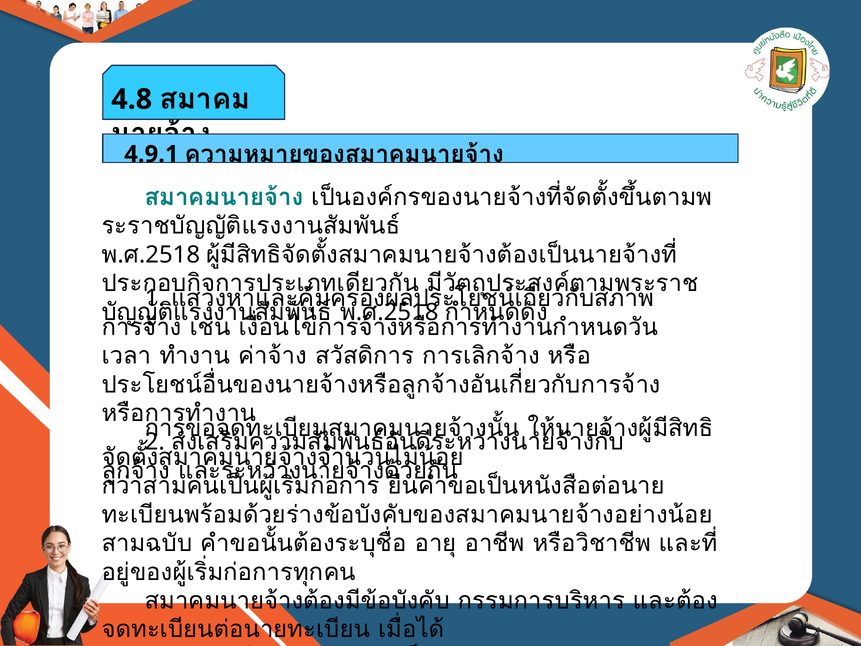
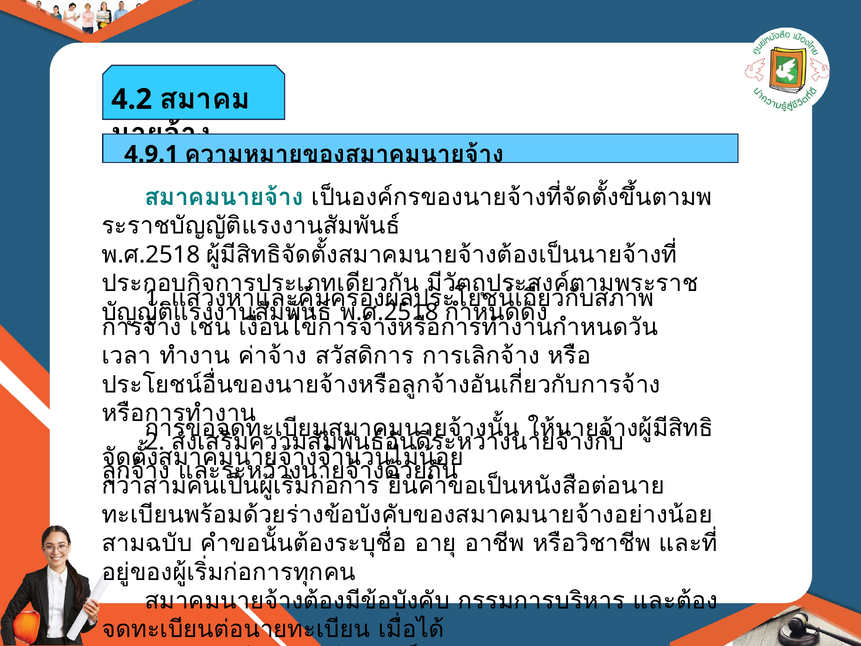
4.8: 4.8 -> 4.2
